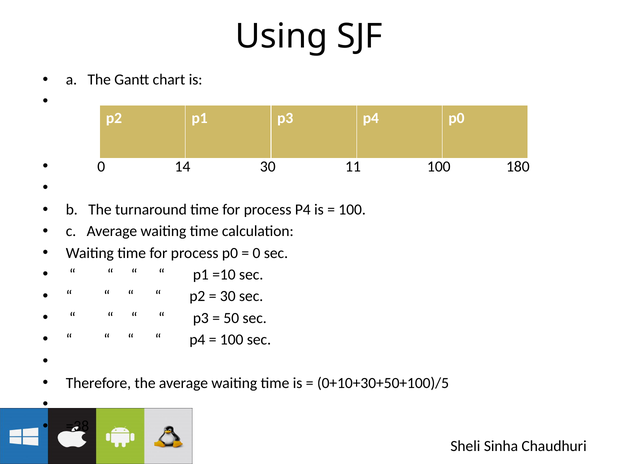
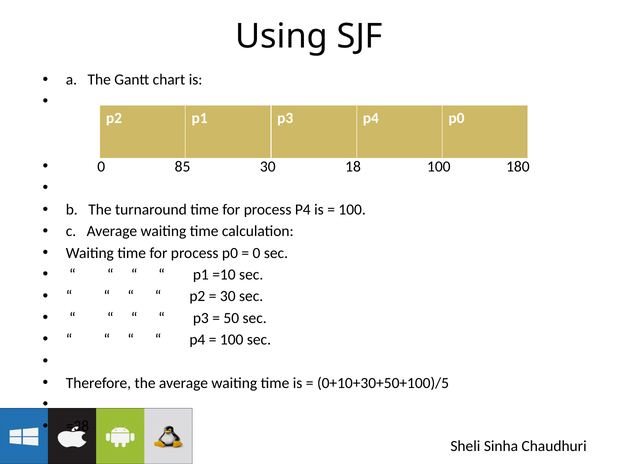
14: 14 -> 85
11: 11 -> 18
